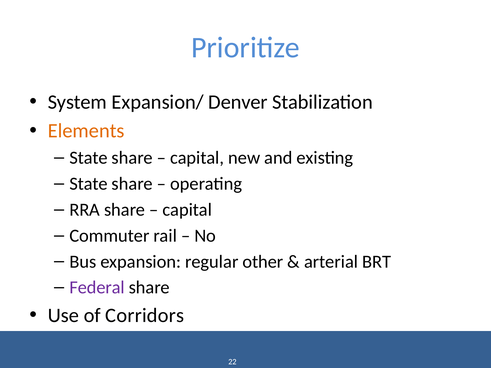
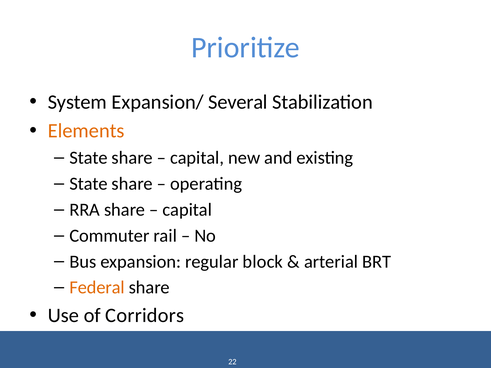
Denver: Denver -> Several
other: other -> block
Federal colour: purple -> orange
